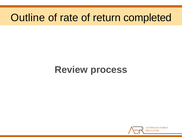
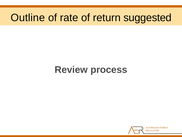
completed: completed -> suggested
